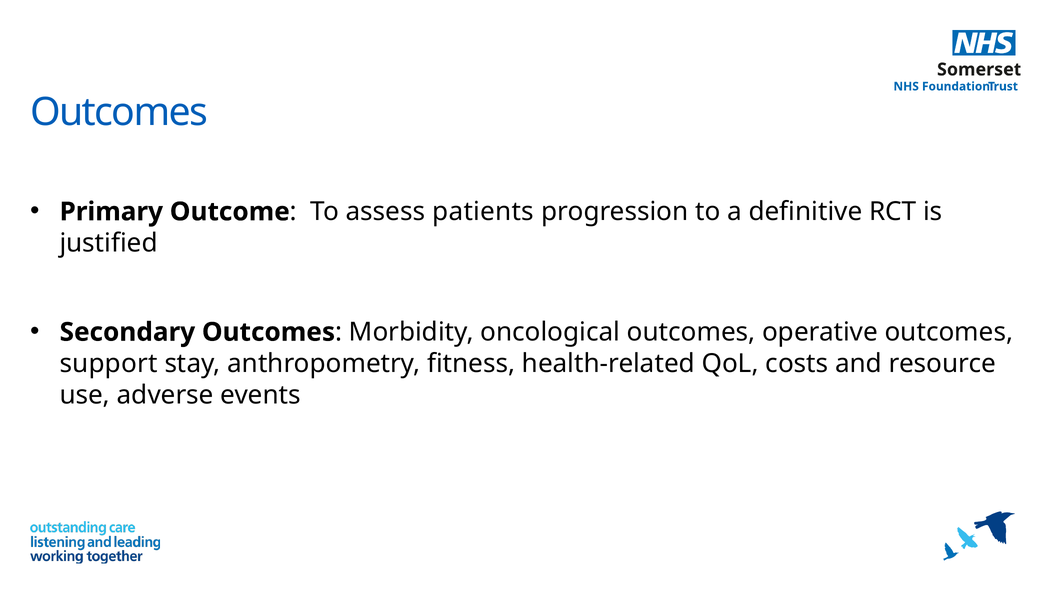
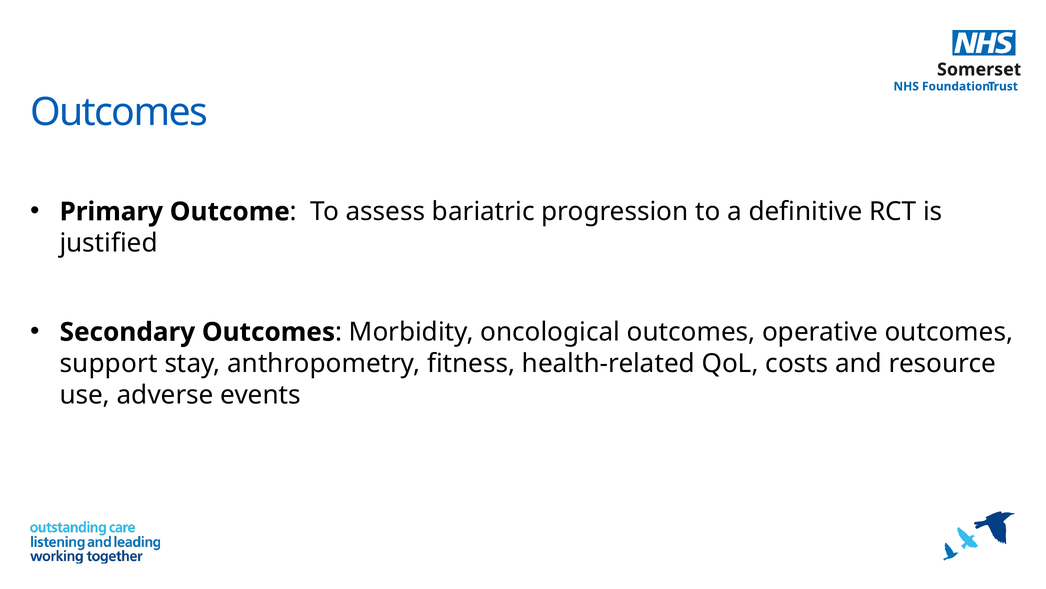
patients: patients -> bariatric
